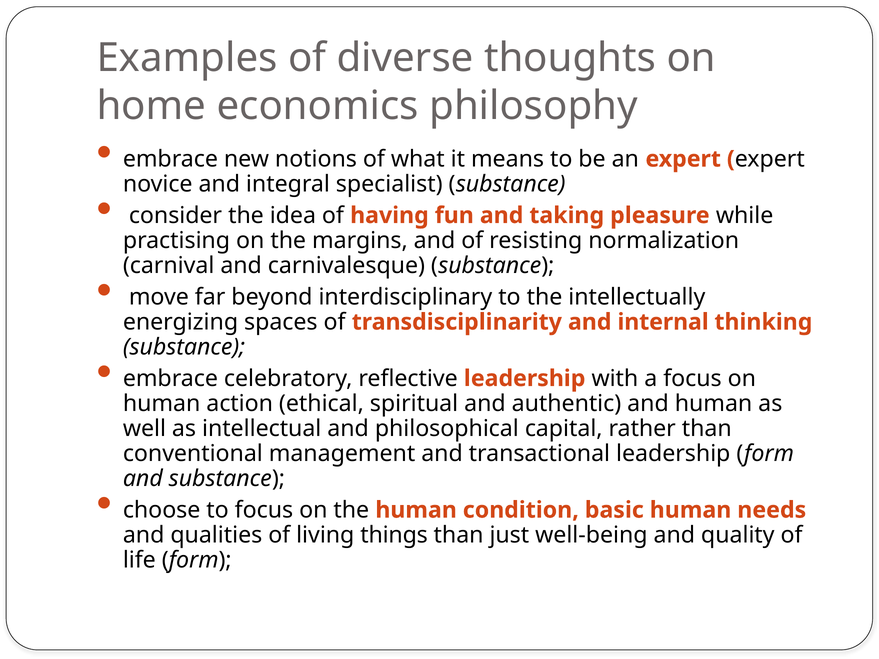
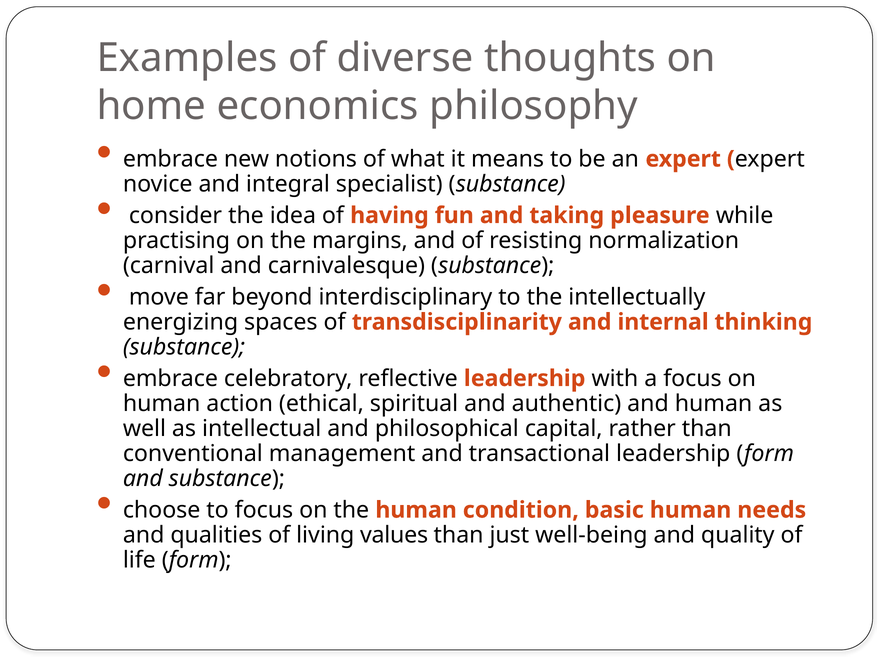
things: things -> values
